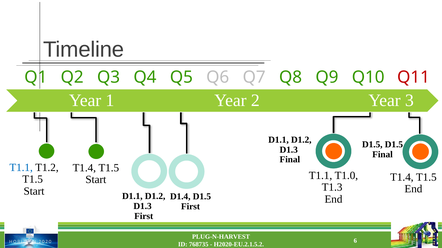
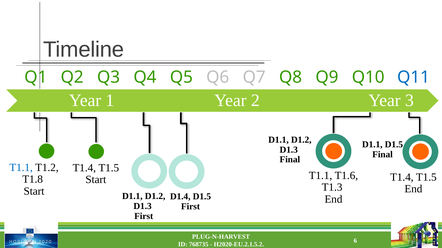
Q11 colour: red -> blue
D1.5 at (372, 145): D1.5 -> D1.1
T1.0: T1.0 -> T1.6
T1.5 at (33, 180): T1.5 -> T1.8
